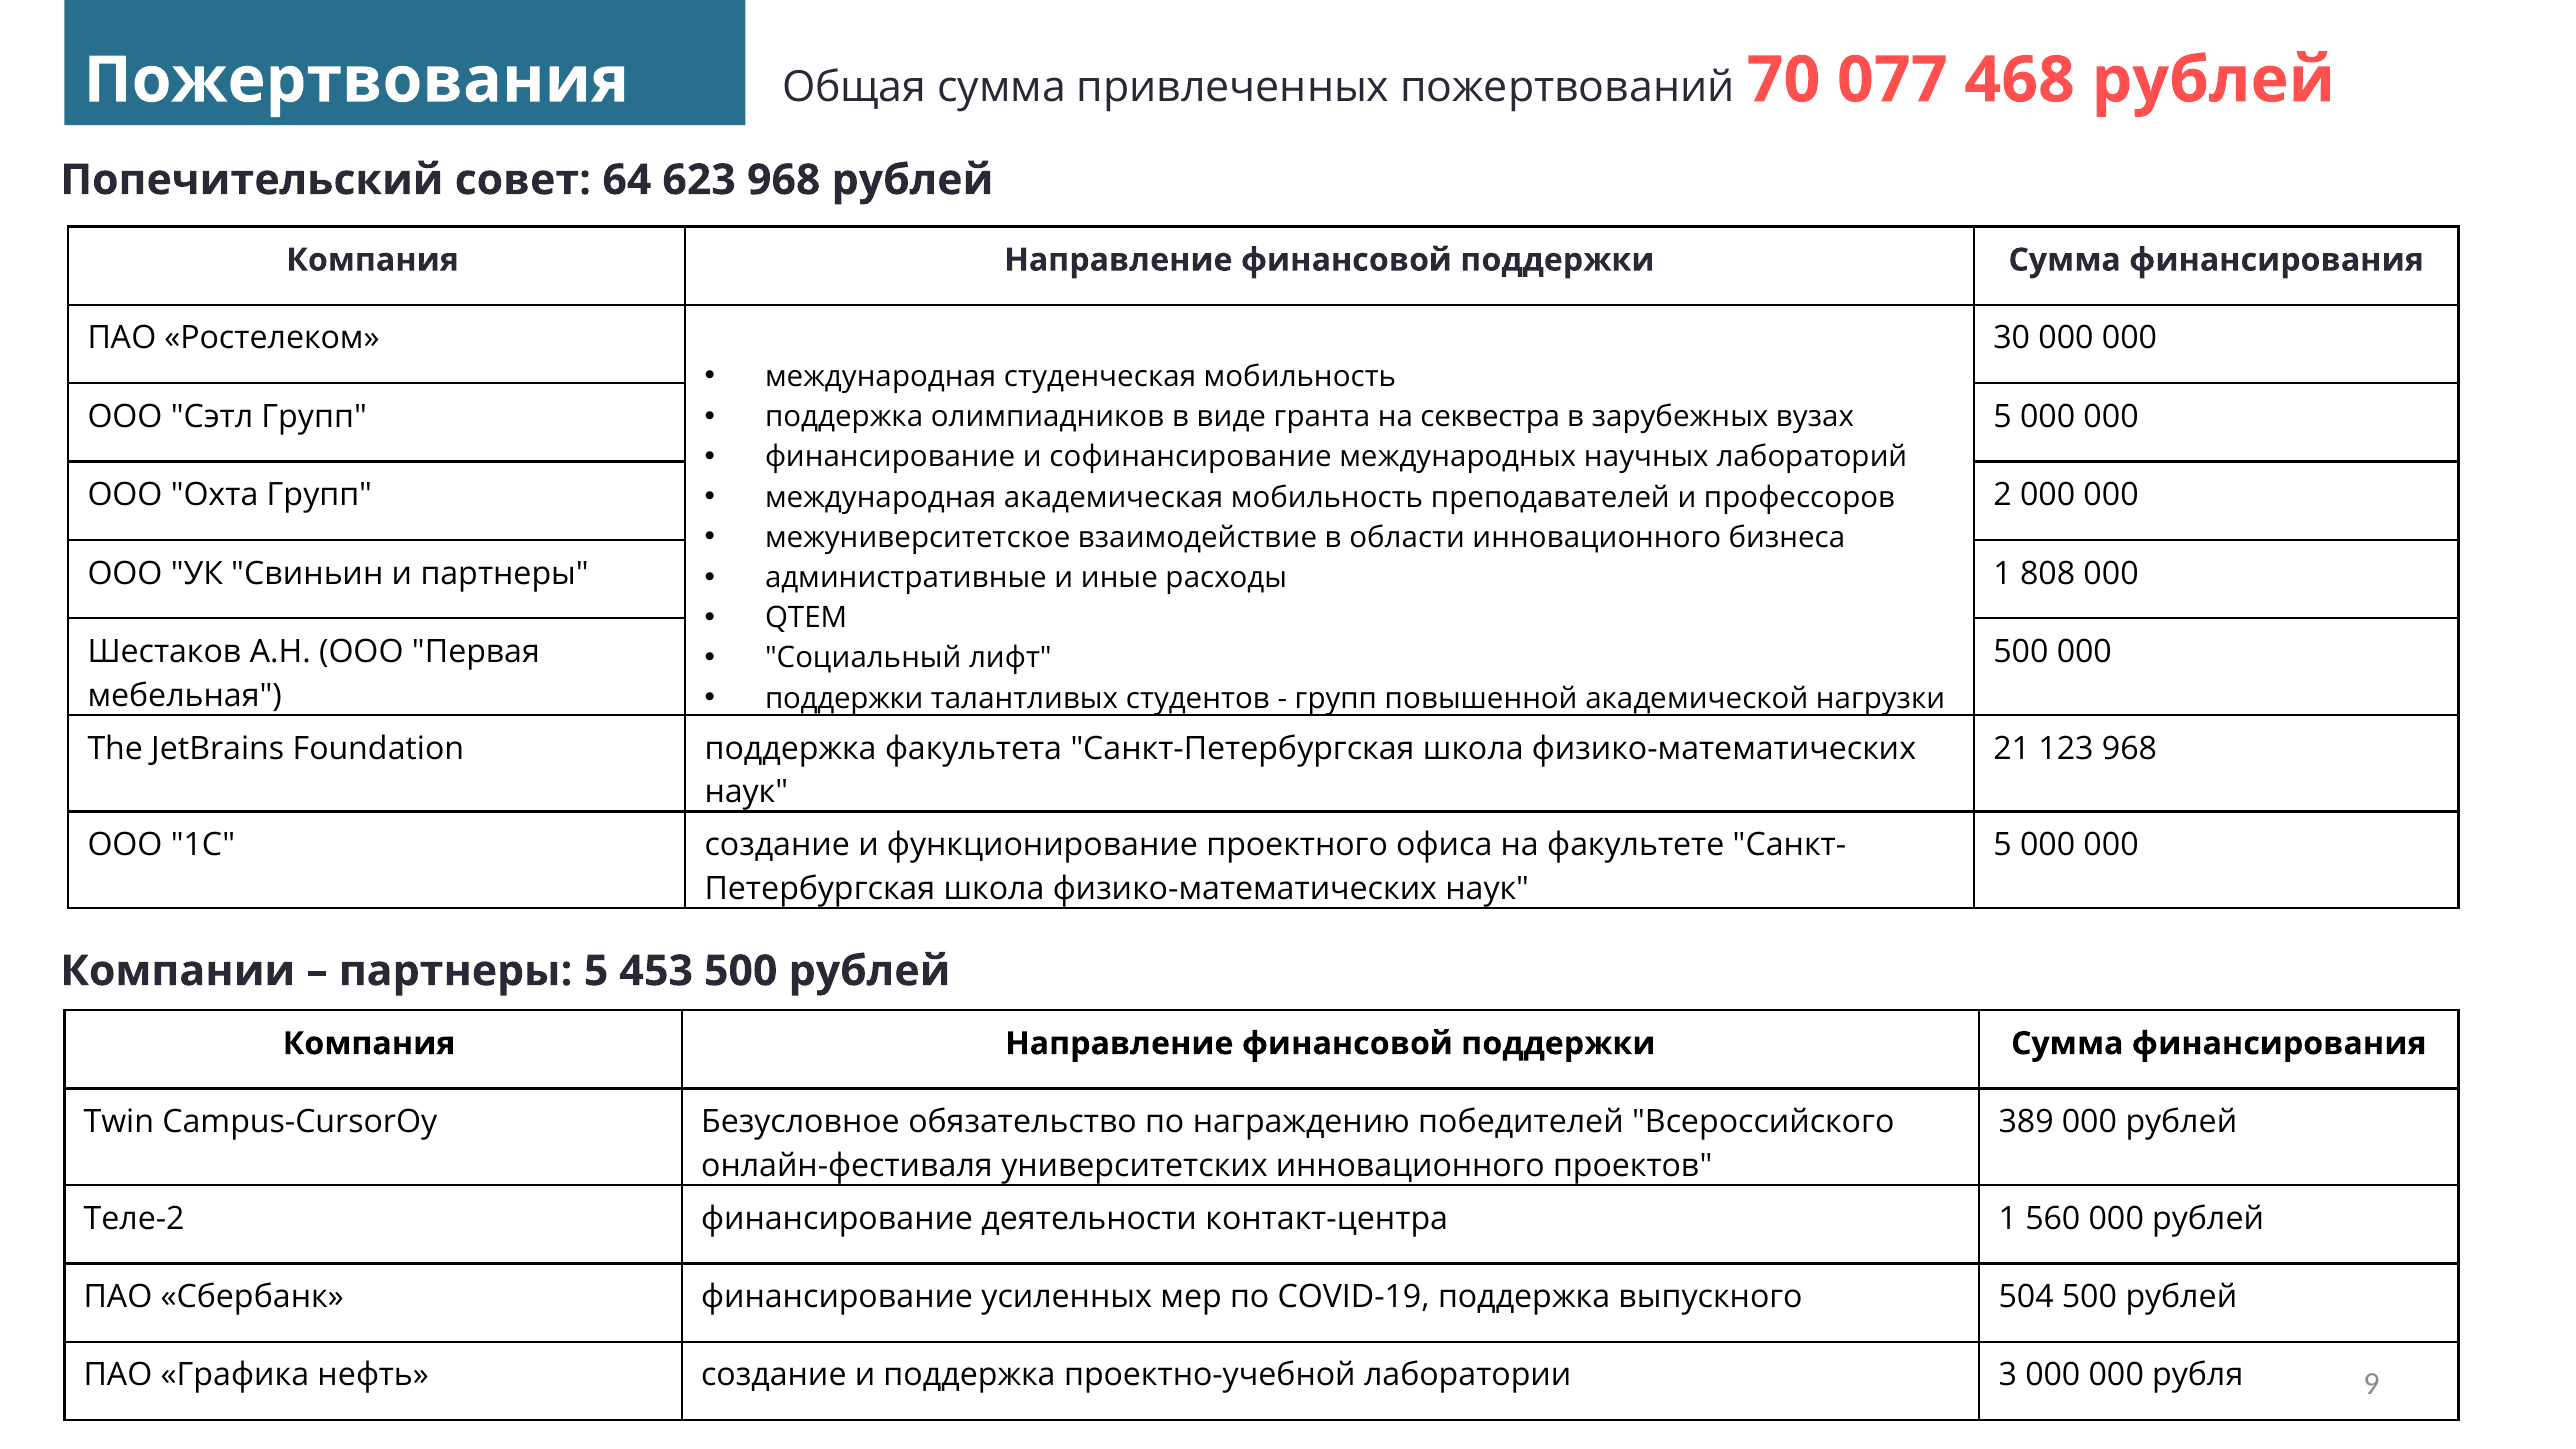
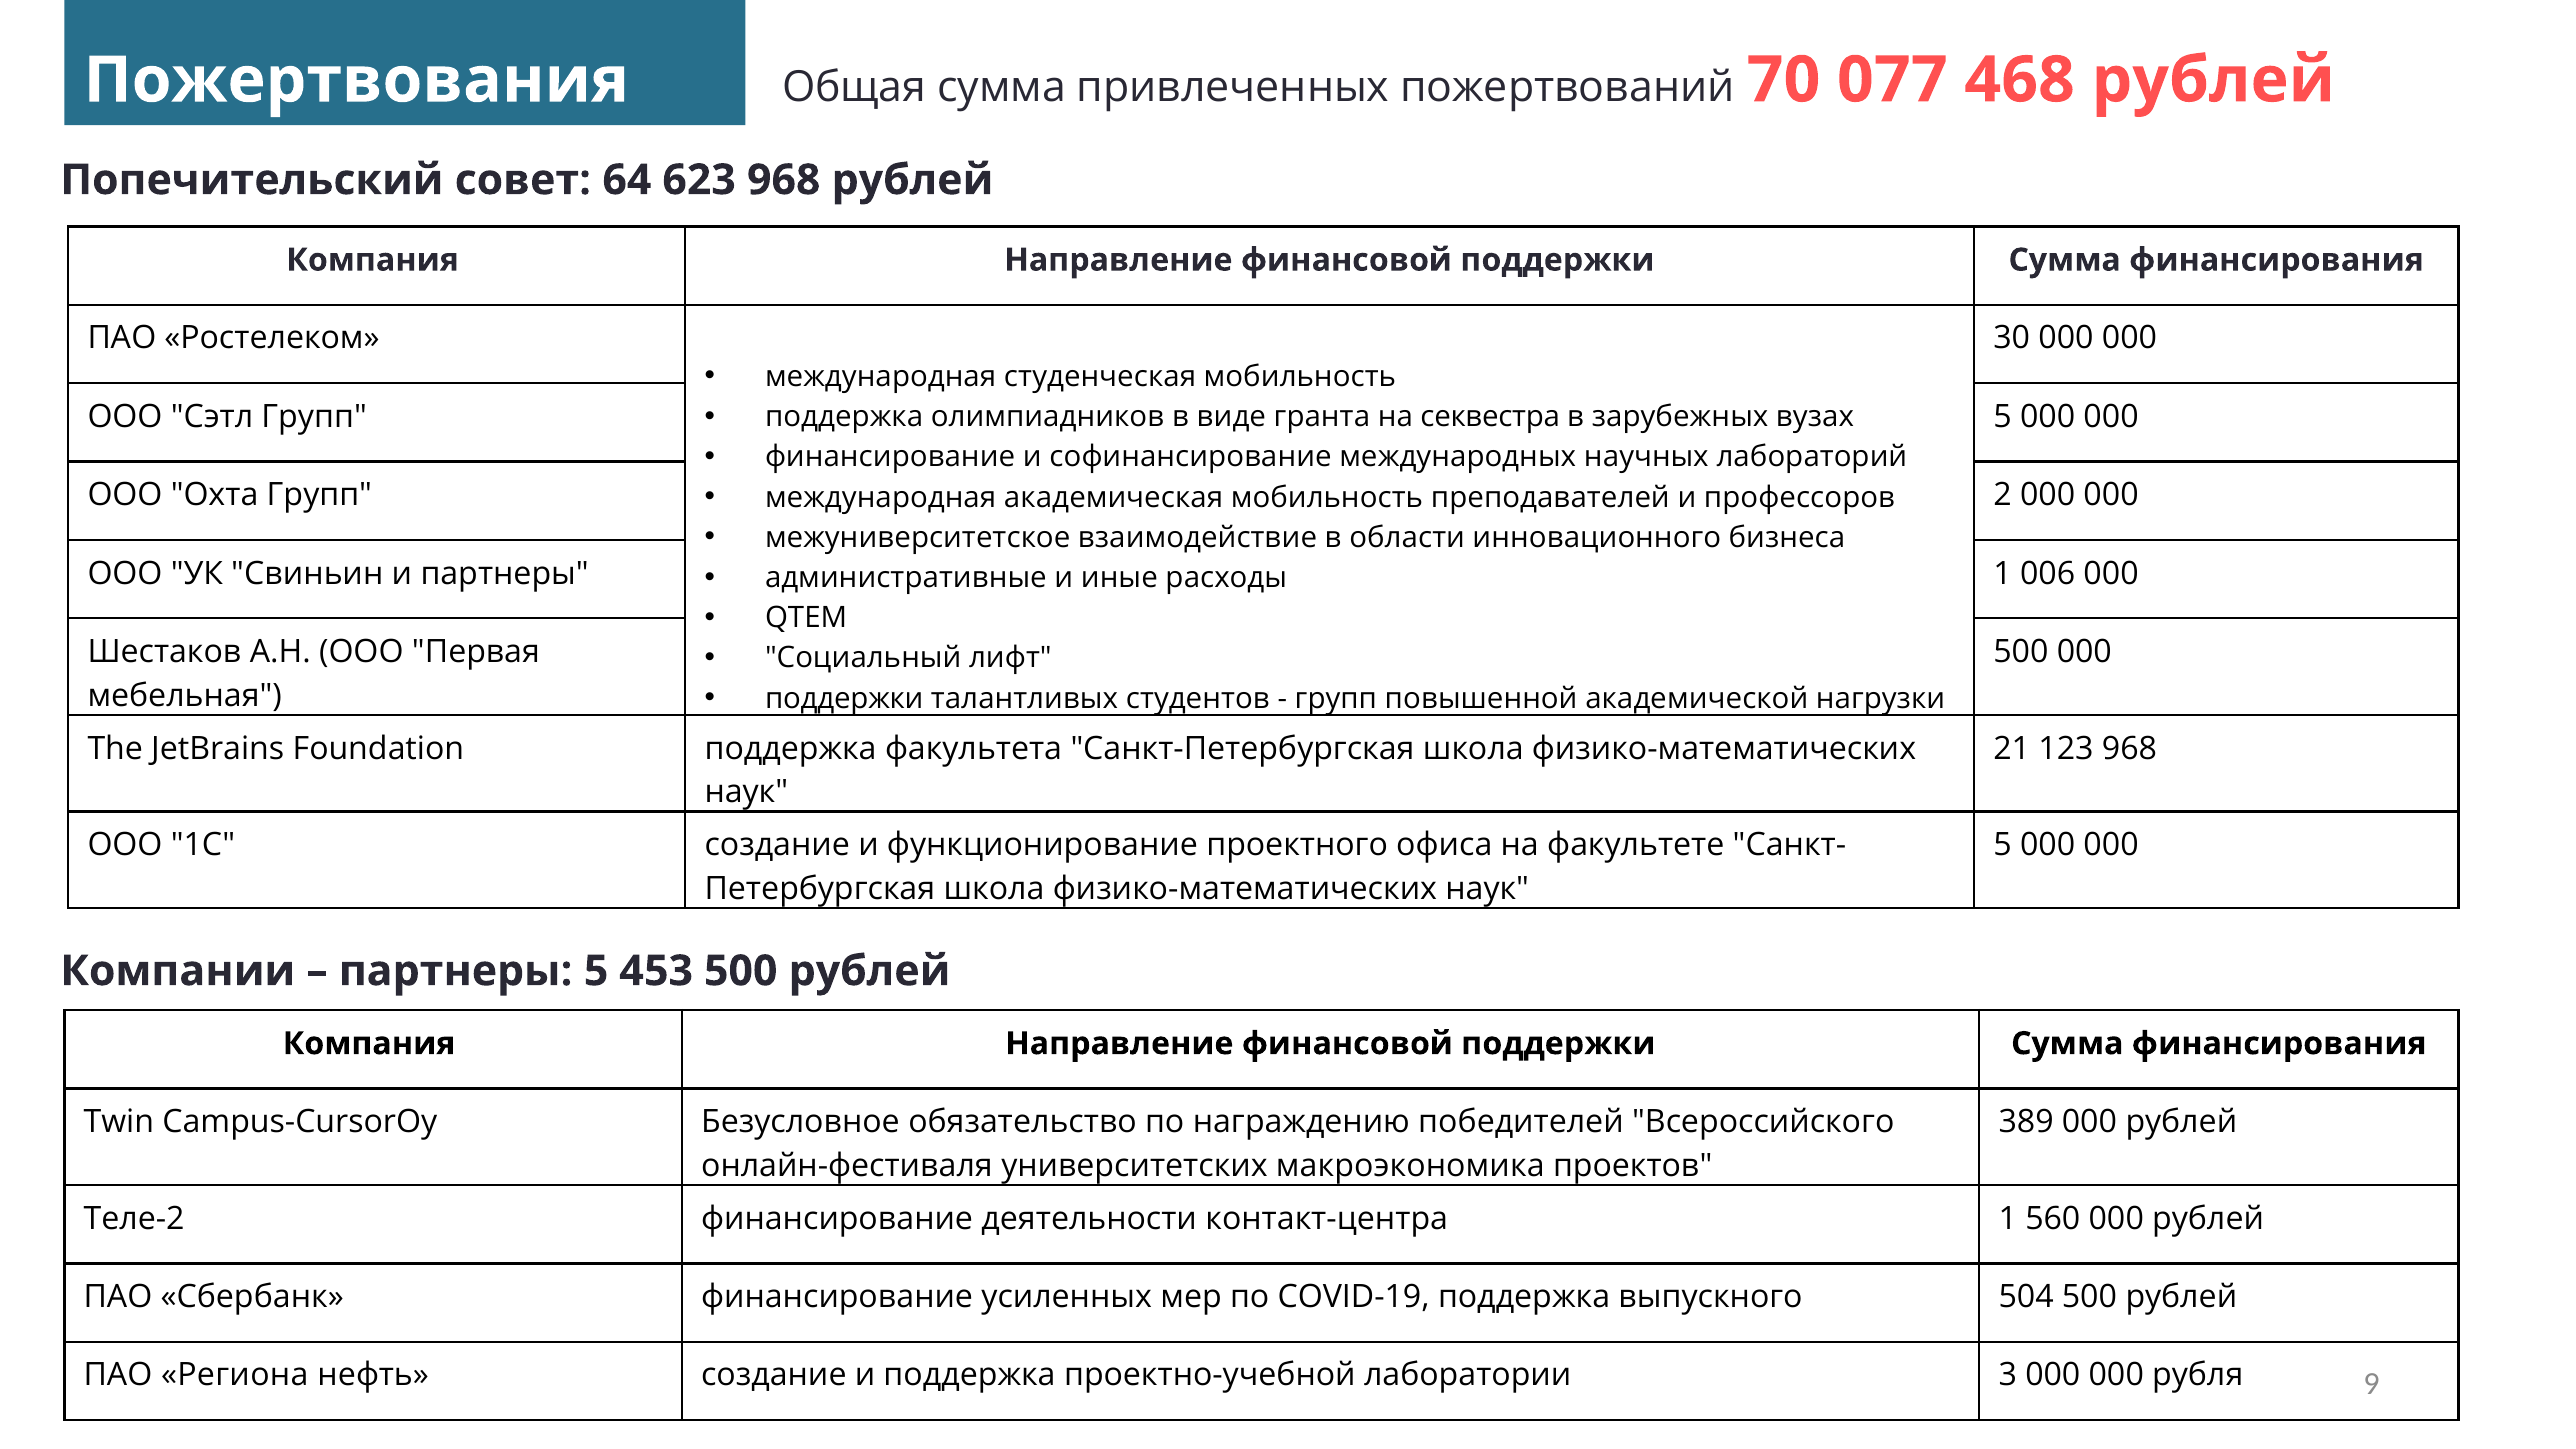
808: 808 -> 006
университетских инновационного: инновационного -> макроэкономика
Графика: Графика -> Региона
